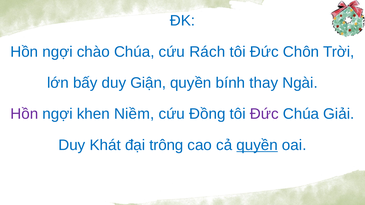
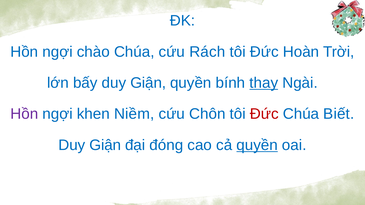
Chôn: Chôn -> Hoàn
thay underline: none -> present
Đồng: Đồng -> Chôn
Đức at (264, 114) colour: purple -> red
Giải: Giải -> Biết
Khát at (105, 145): Khát -> Giận
trông: trông -> đóng
